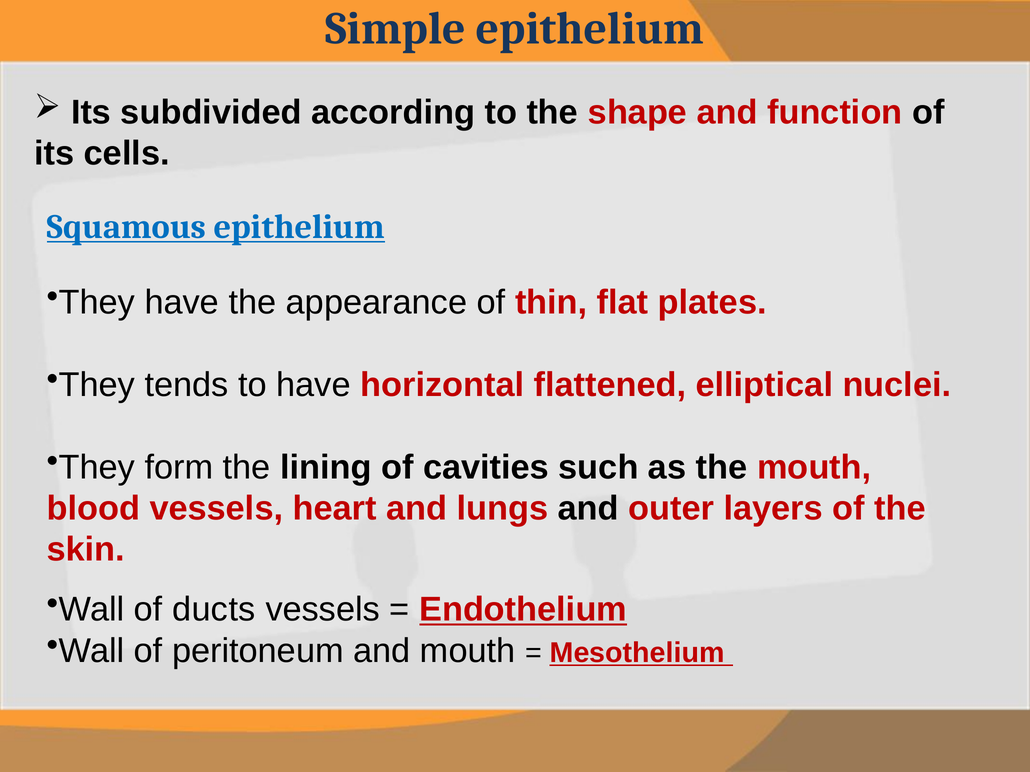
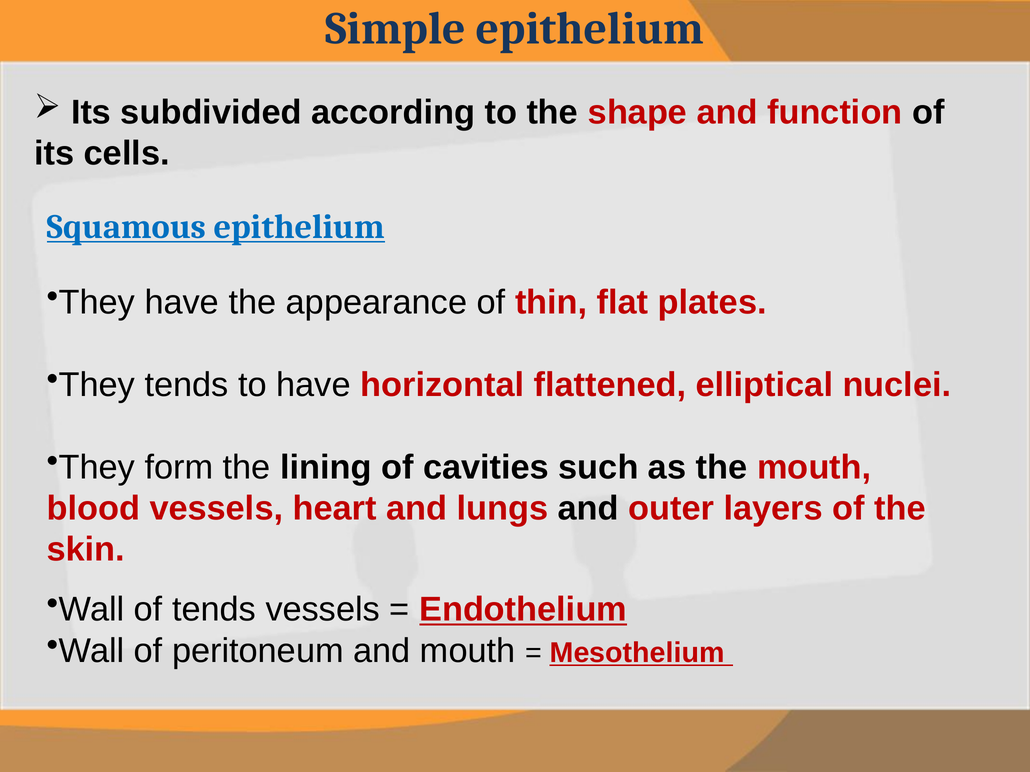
of ducts: ducts -> tends
